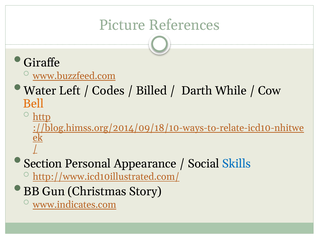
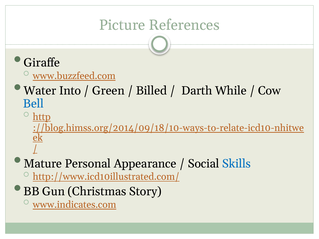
Left: Left -> Into
Codes: Codes -> Green
Bell colour: orange -> blue
Section: Section -> Mature
